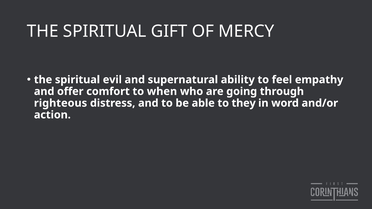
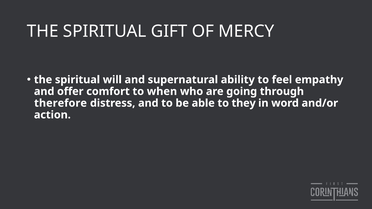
evil: evil -> will
righteous: righteous -> therefore
